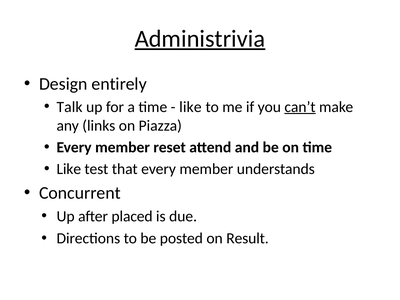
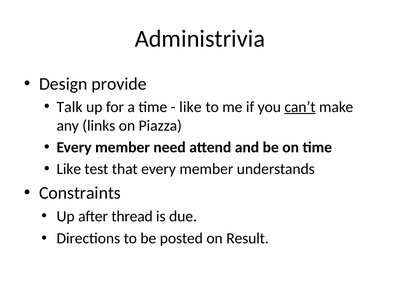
Administrivia underline: present -> none
entirely: entirely -> provide
reset: reset -> need
Concurrent: Concurrent -> Constraints
placed: placed -> thread
